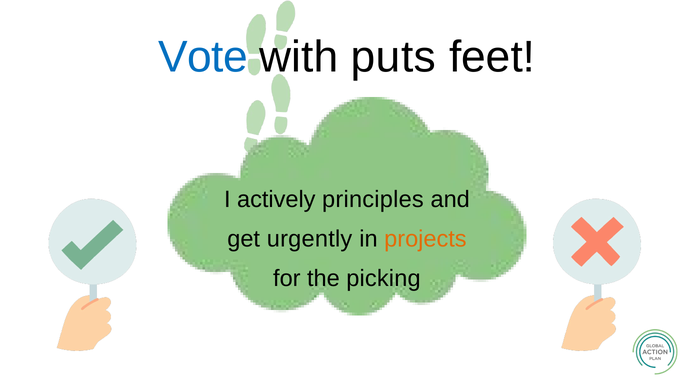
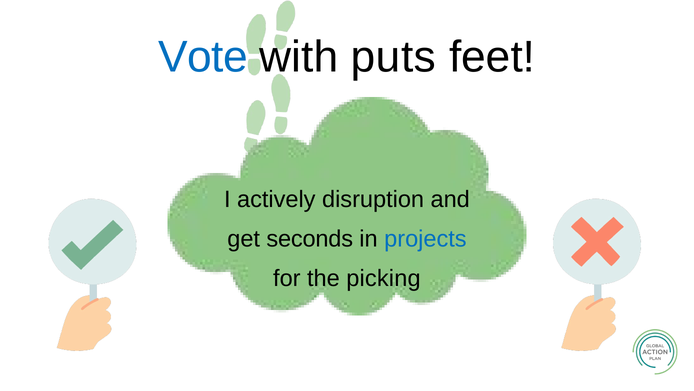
principles: principles -> disruption
urgently: urgently -> seconds
projects colour: orange -> blue
